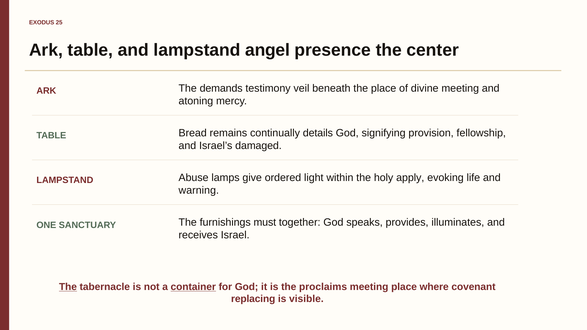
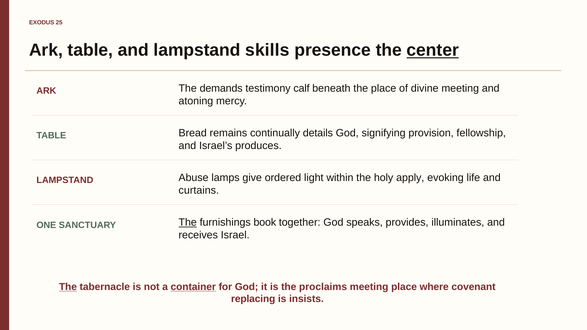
angel: angel -> skills
center underline: none -> present
veil: veil -> calf
damaged: damaged -> produces
warning: warning -> curtains
The at (188, 223) underline: none -> present
must: must -> book
visible: visible -> insists
